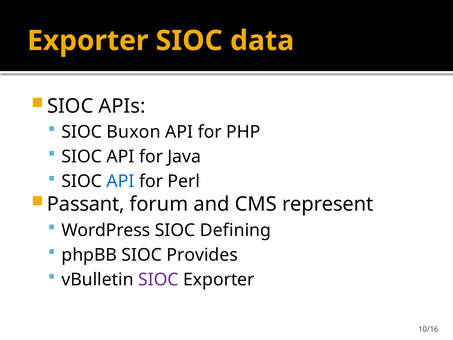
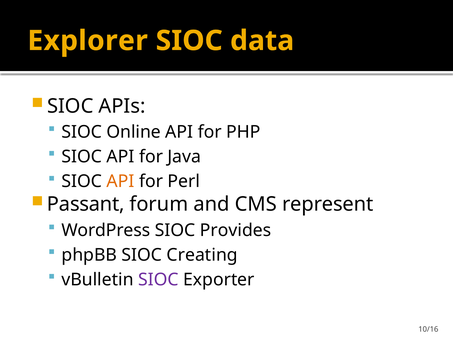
Exporter at (88, 41): Exporter -> Explorer
Buxon: Buxon -> Online
API at (121, 181) colour: blue -> orange
Defining: Defining -> Provides
Provides: Provides -> Creating
